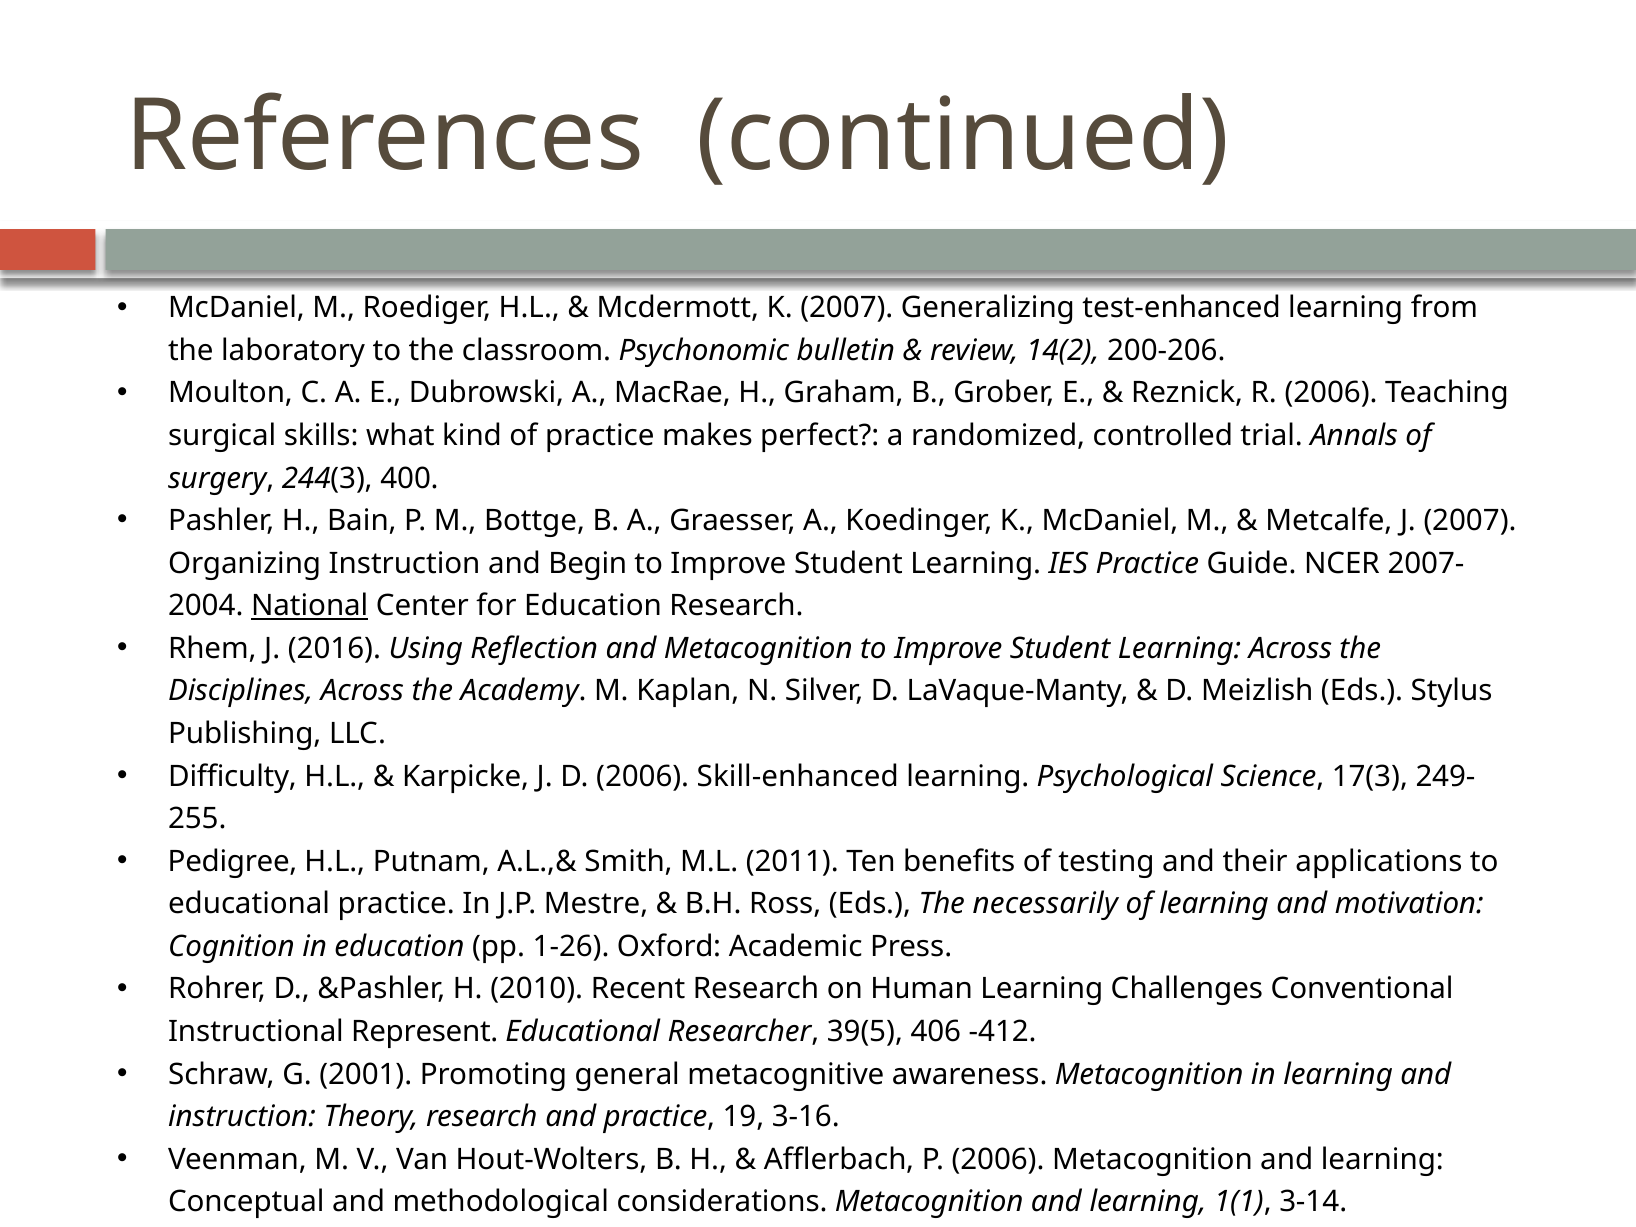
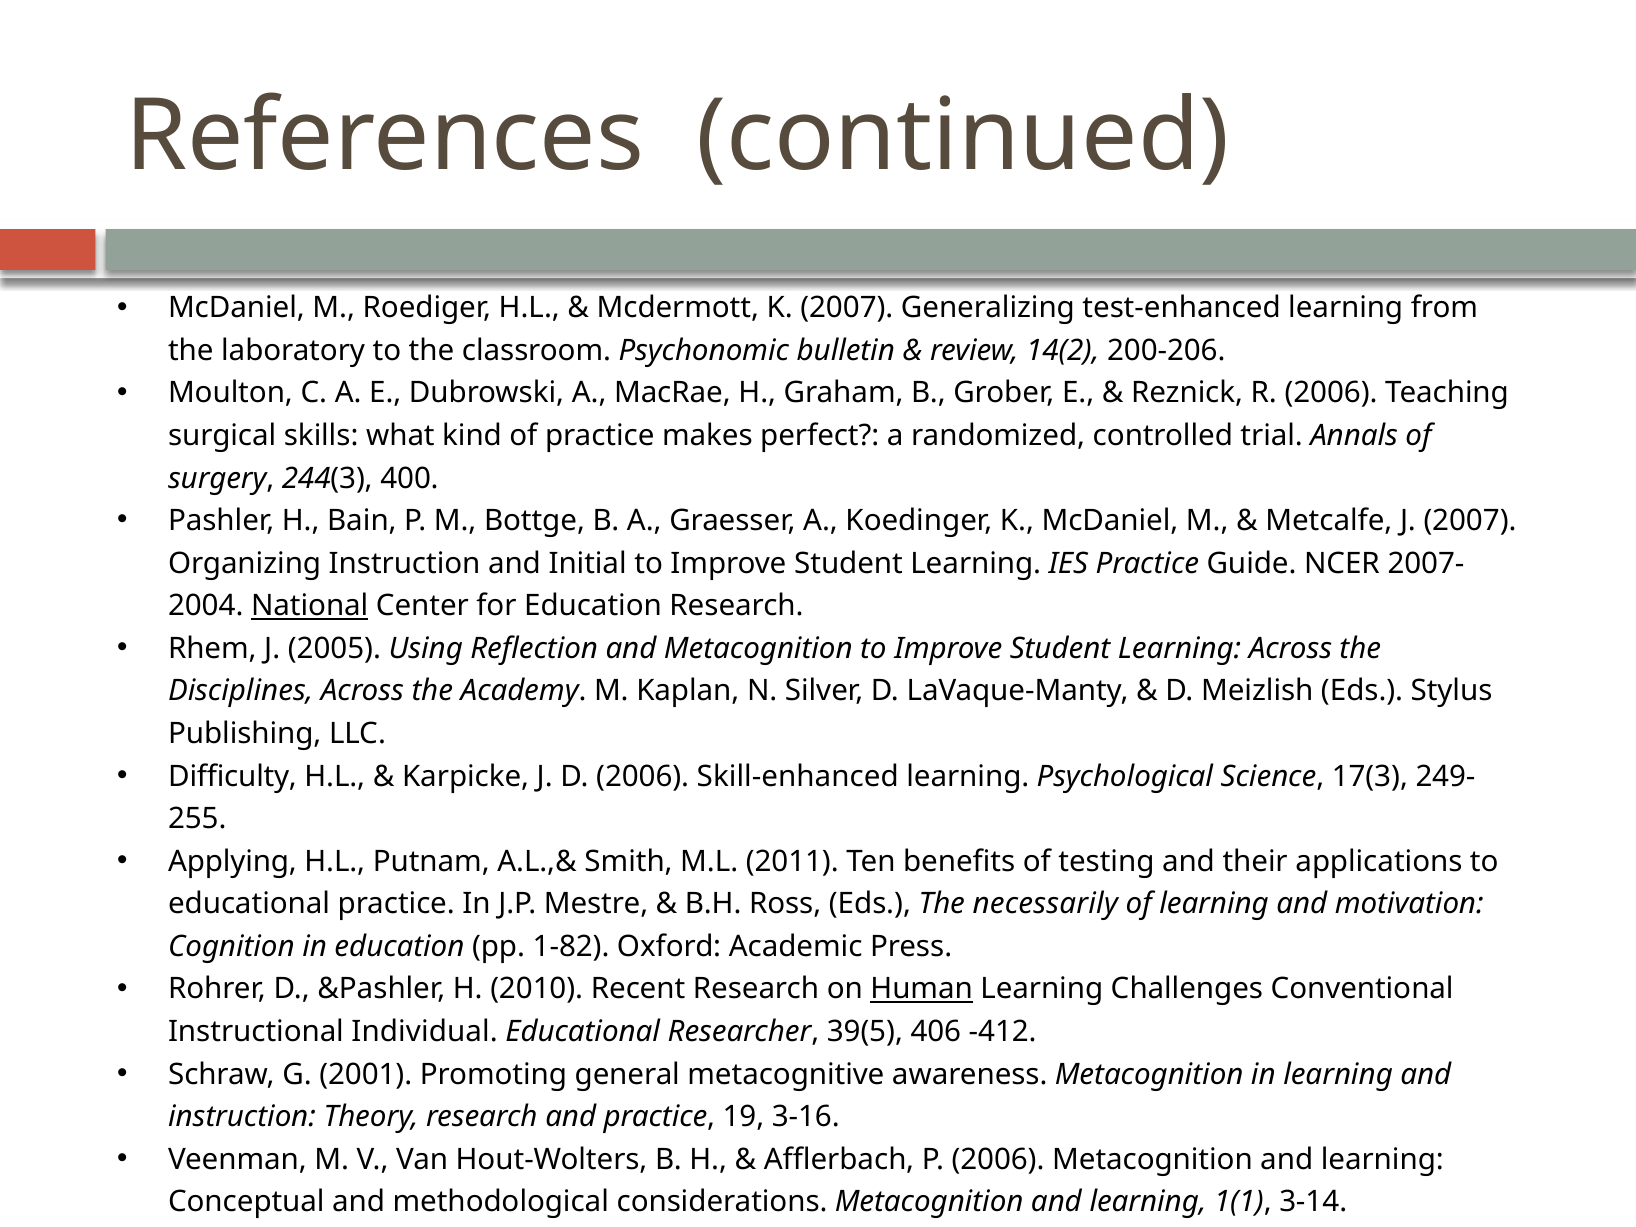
Begin: Begin -> Initial
2016: 2016 -> 2005
Pedigree: Pedigree -> Applying
1-26: 1-26 -> 1-82
Human underline: none -> present
Represent: Represent -> Individual
